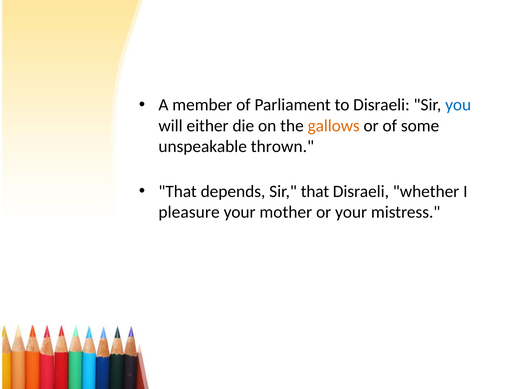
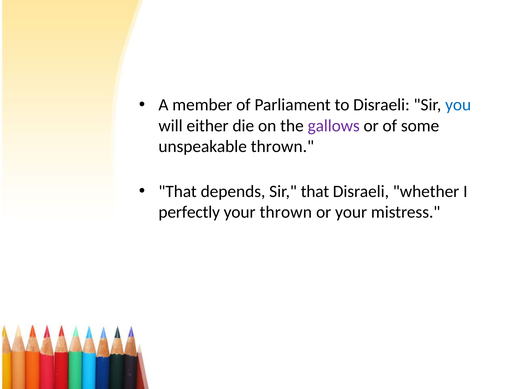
gallows colour: orange -> purple
pleasure: pleasure -> perfectly
your mother: mother -> thrown
